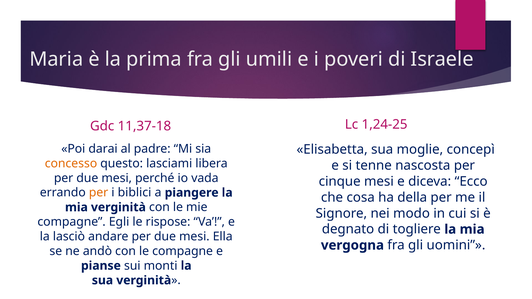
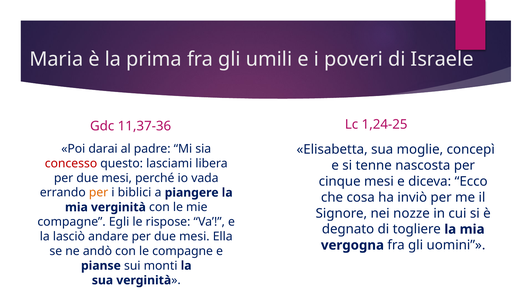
11,37-18: 11,37-18 -> 11,37-36
concesso colour: orange -> red
della: della -> inviò
modo: modo -> nozze
